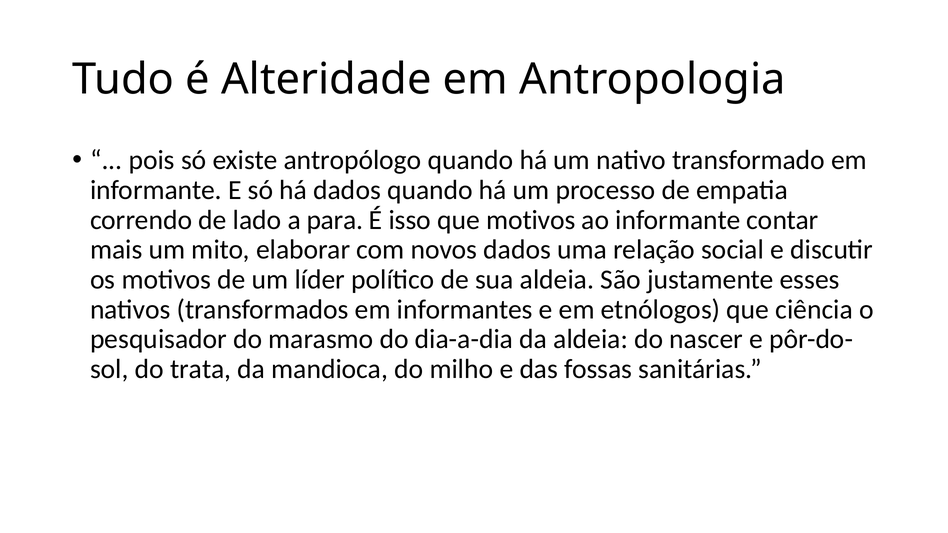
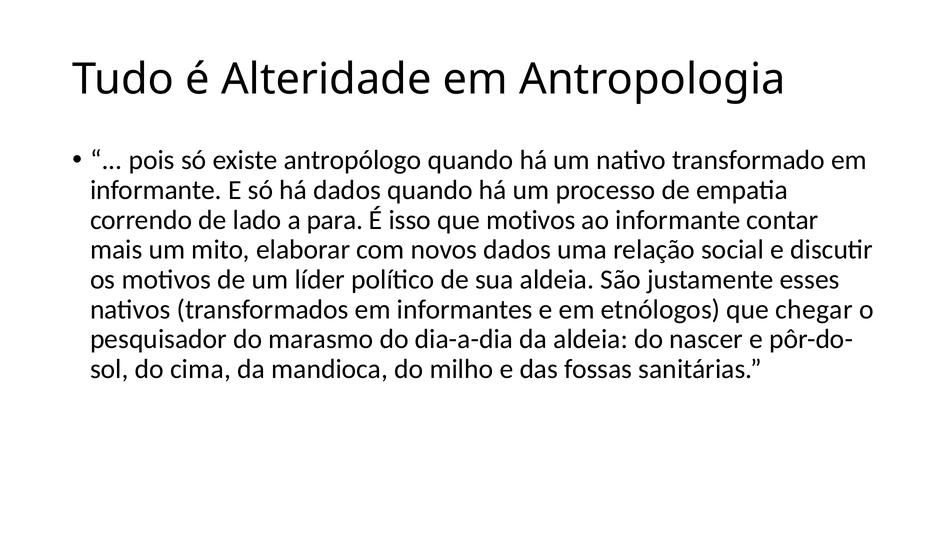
ciência: ciência -> chegar
trata: trata -> cima
